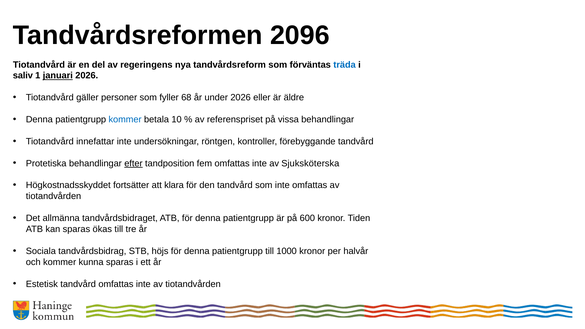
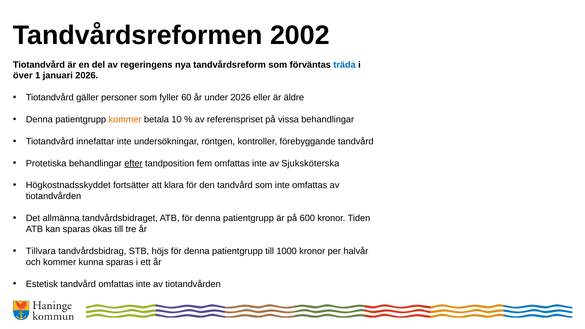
2096: 2096 -> 2002
saliv: saliv -> över
januari underline: present -> none
68: 68 -> 60
kommer at (125, 120) colour: blue -> orange
Sociala: Sociala -> Tillvara
